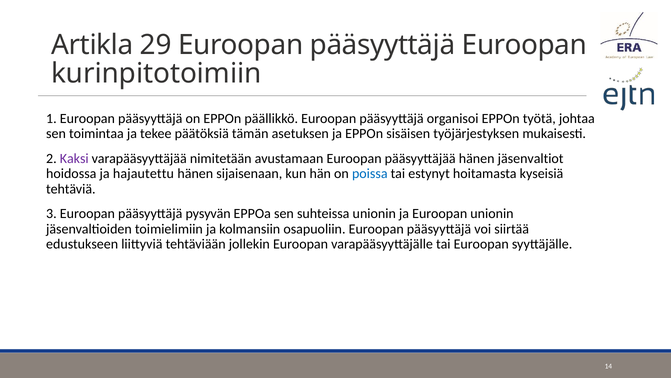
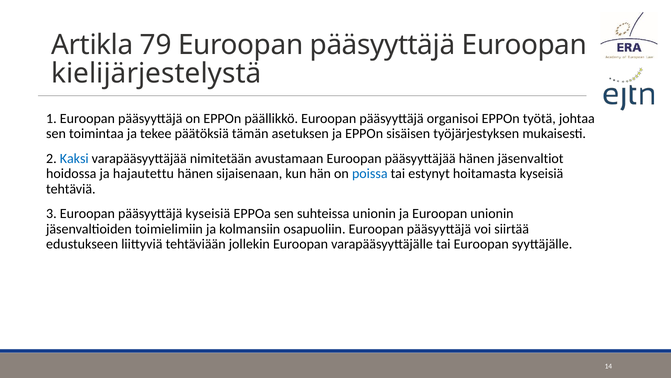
29: 29 -> 79
kurinpitotoimiin: kurinpitotoimiin -> kielijärjestelystä
Kaksi colour: purple -> blue
pääsyyttäjä pysyvän: pysyvän -> kyseisiä
